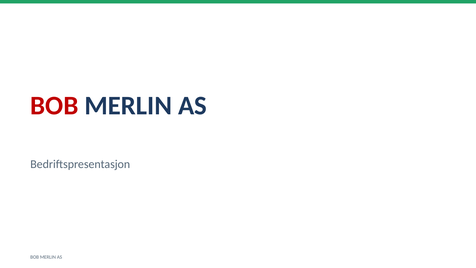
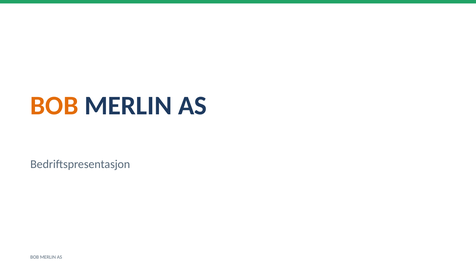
BOB at (54, 106) colour: red -> orange
